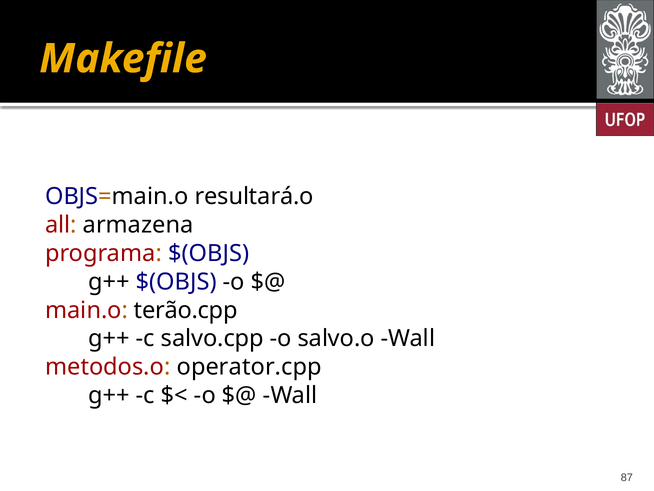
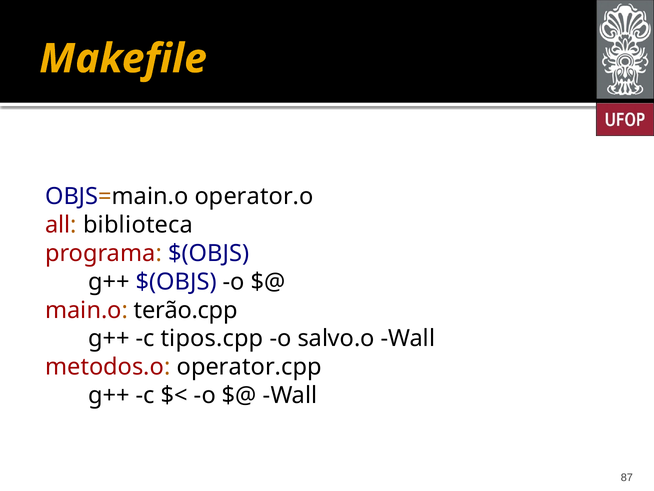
resultará.o: resultará.o -> operator.o
armazena: armazena -> biblioteca
salvo.cpp: salvo.cpp -> tipos.cpp
